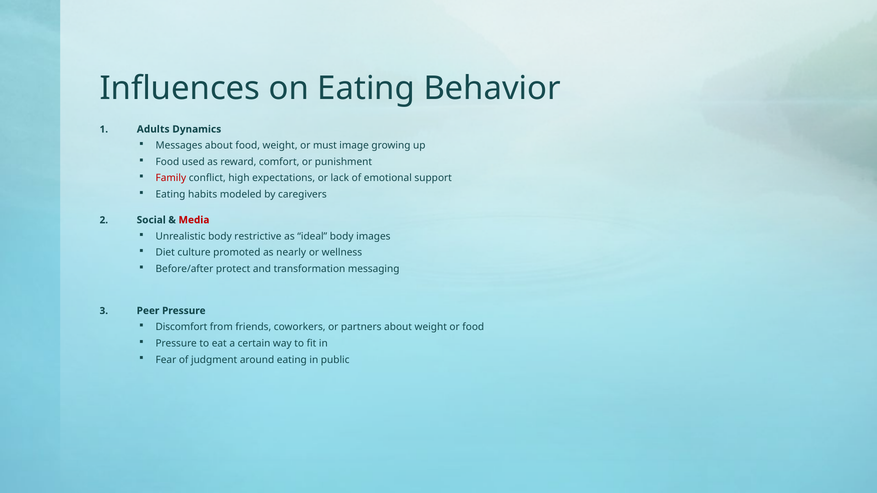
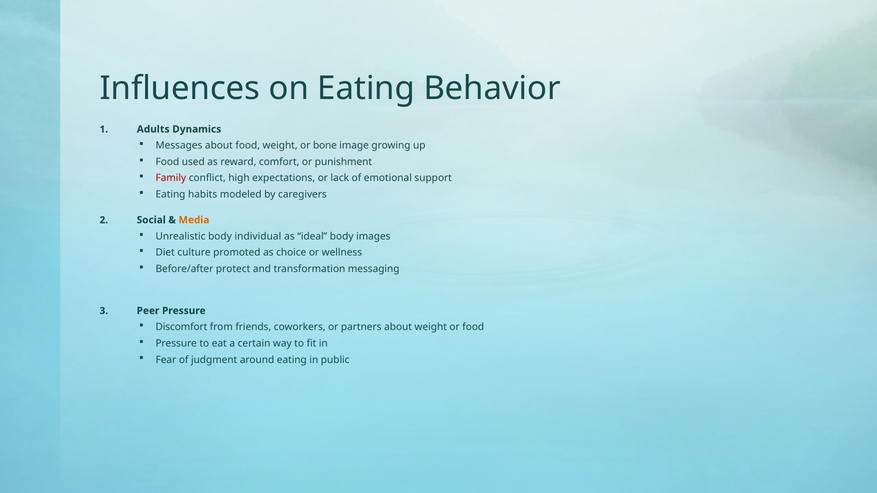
must: must -> bone
Media colour: red -> orange
restrictive: restrictive -> individual
nearly: nearly -> choice
